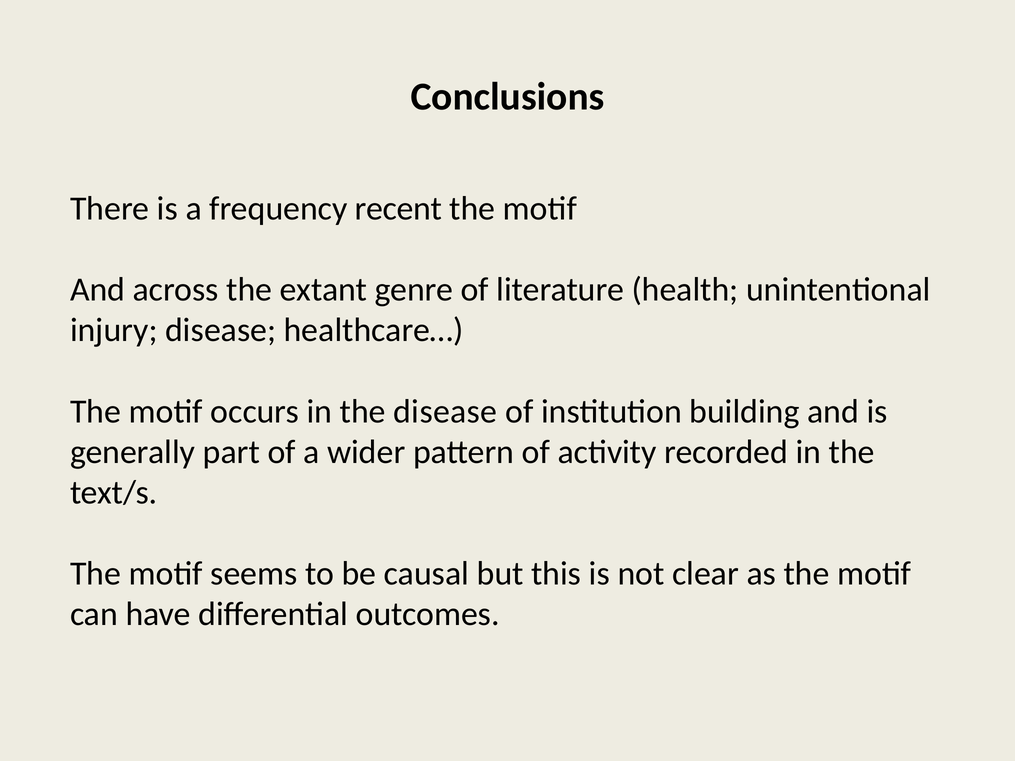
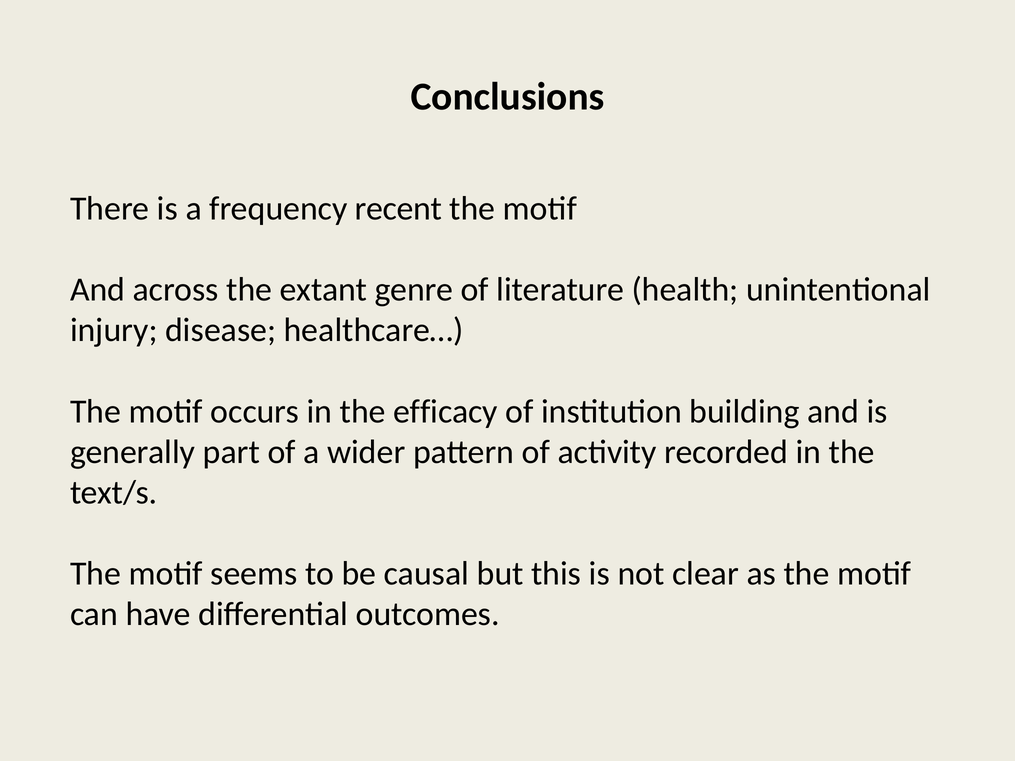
the disease: disease -> efficacy
